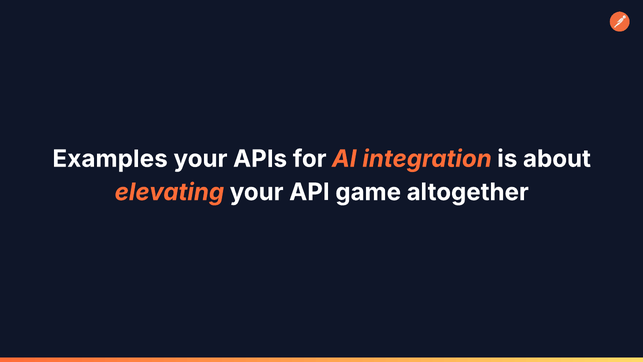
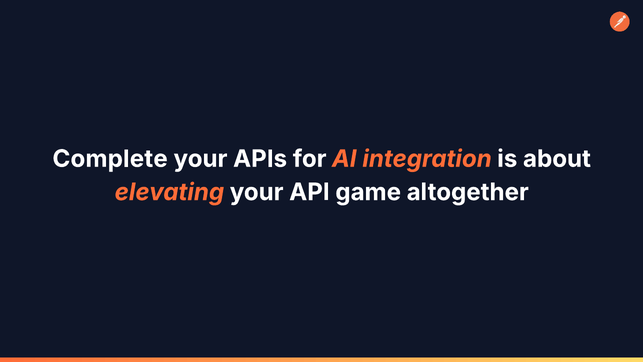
Examples: Examples -> Complete
